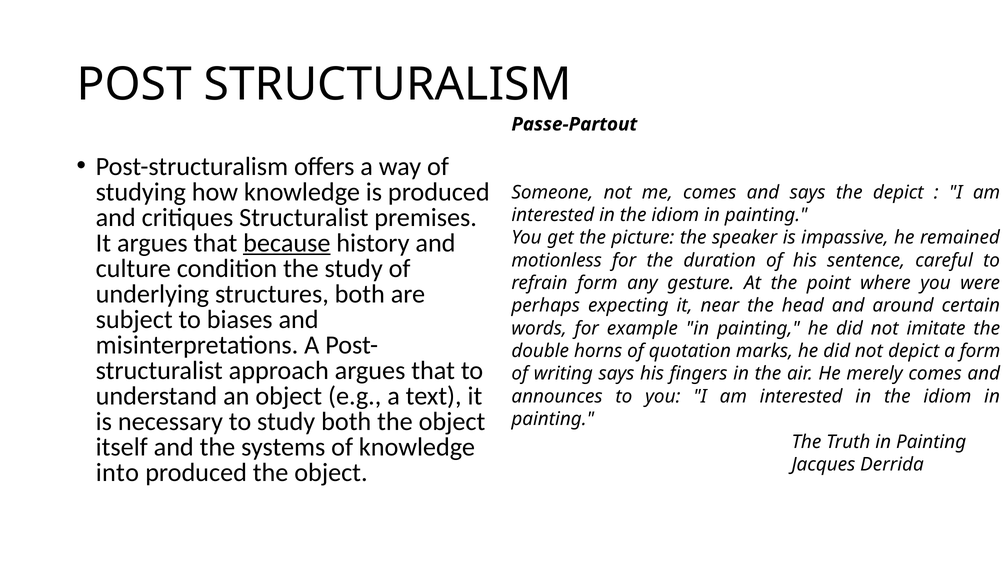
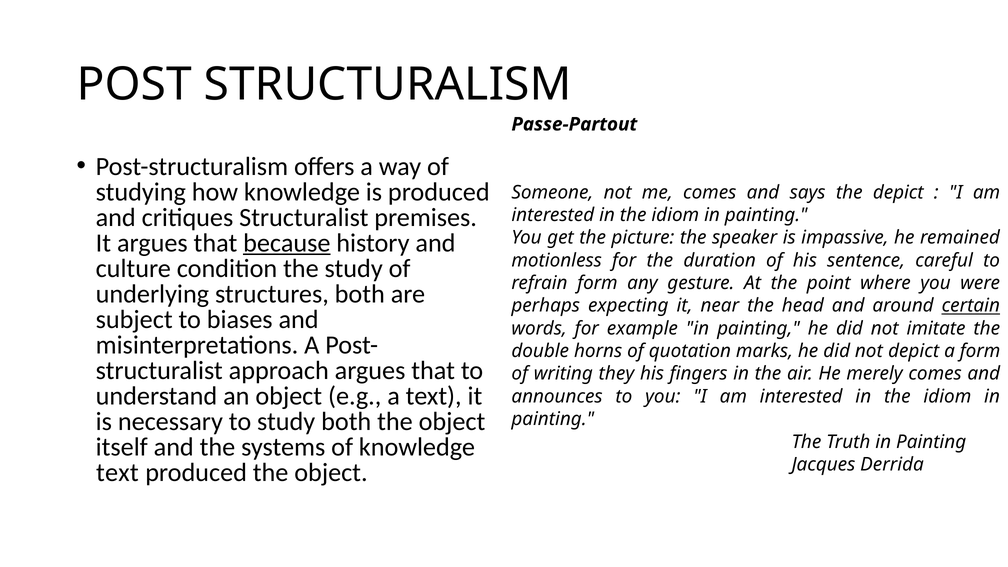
certain underline: none -> present
writing says: says -> they
into at (117, 473): into -> text
